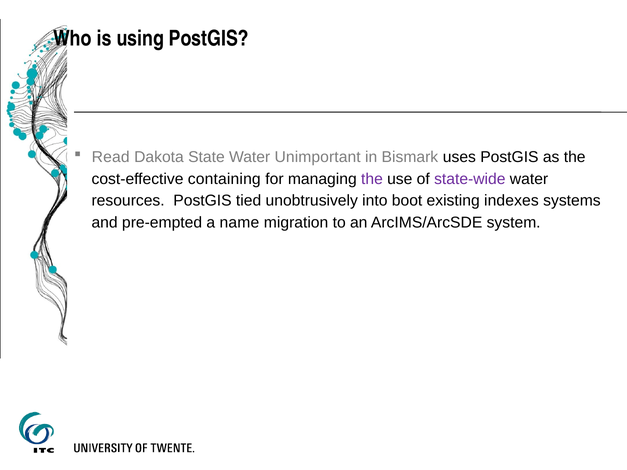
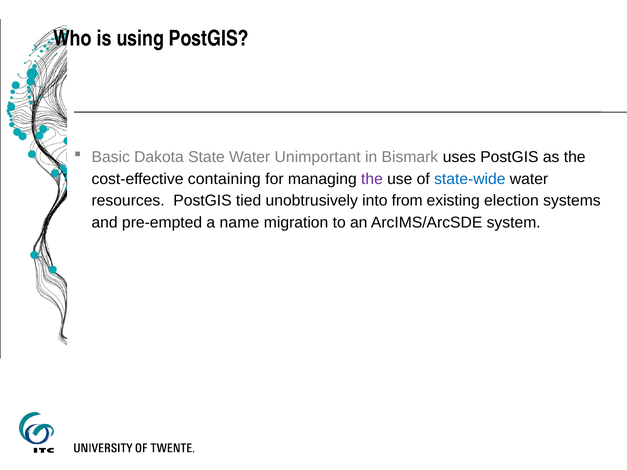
Read: Read -> Basic
state-wide colour: purple -> blue
boot: boot -> from
indexes: indexes -> election
